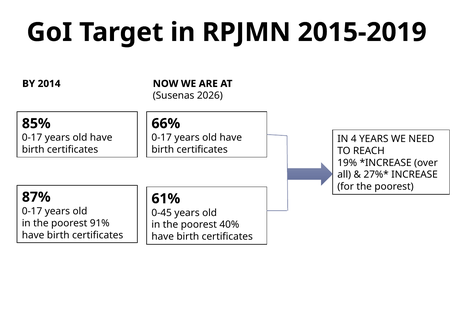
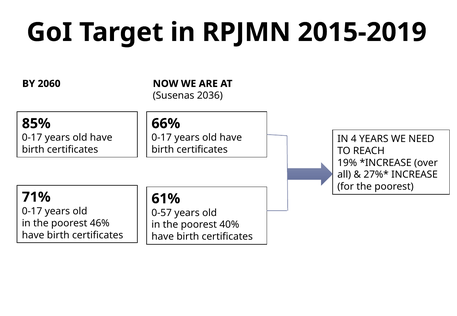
2014: 2014 -> 2060
2026: 2026 -> 2036
87%: 87% -> 71%
0-45: 0-45 -> 0-57
91%: 91% -> 46%
